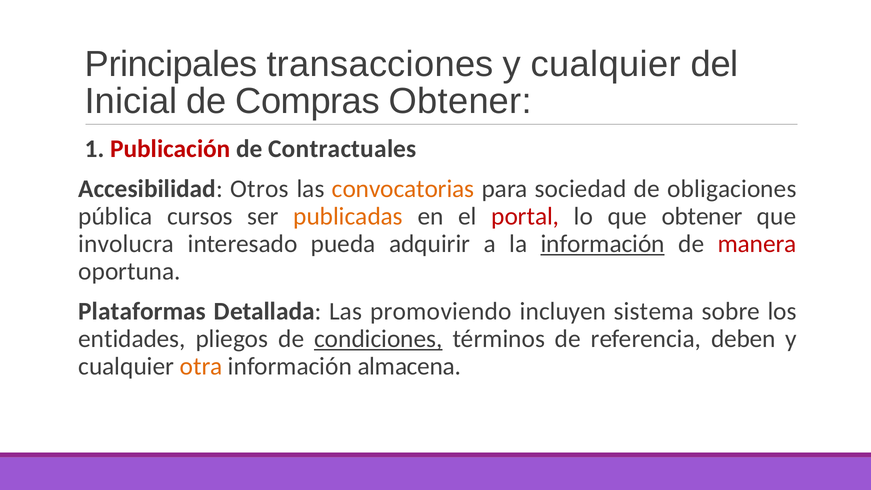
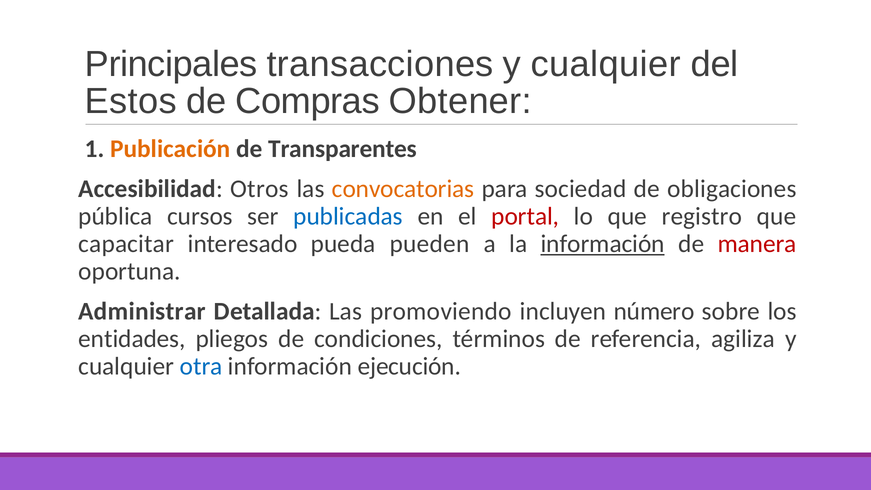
Inicial: Inicial -> Estos
Publicación colour: red -> orange
Contractuales: Contractuales -> Transparentes
publicadas colour: orange -> blue
que obtener: obtener -> registro
involucra: involucra -> capacitar
adquirir: adquirir -> pueden
Plataformas: Plataformas -> Administrar
sistema: sistema -> número
condiciones underline: present -> none
deben: deben -> agiliza
otra colour: orange -> blue
almacena: almacena -> ejecución
